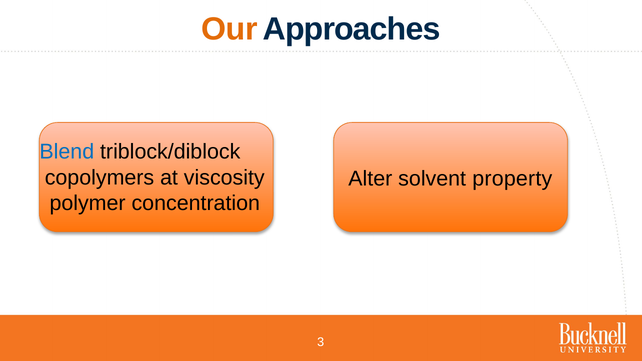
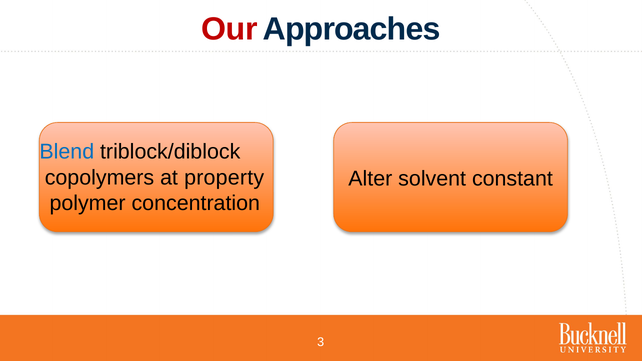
Our colour: orange -> red
viscosity: viscosity -> property
property: property -> constant
